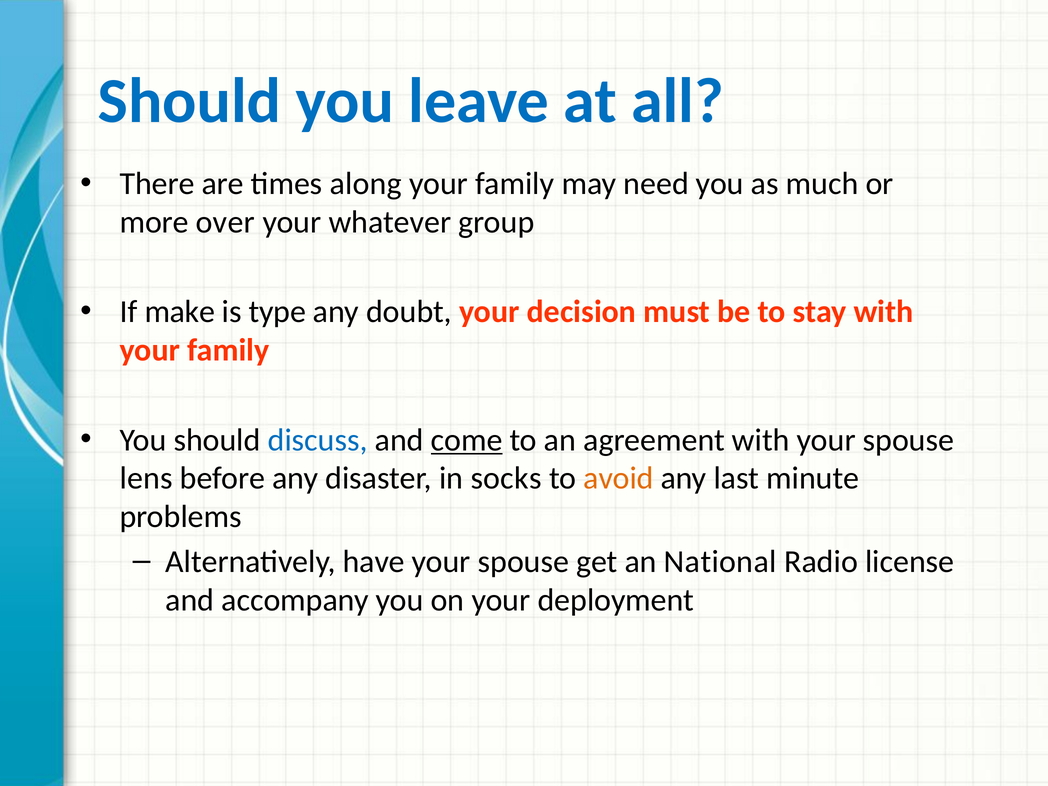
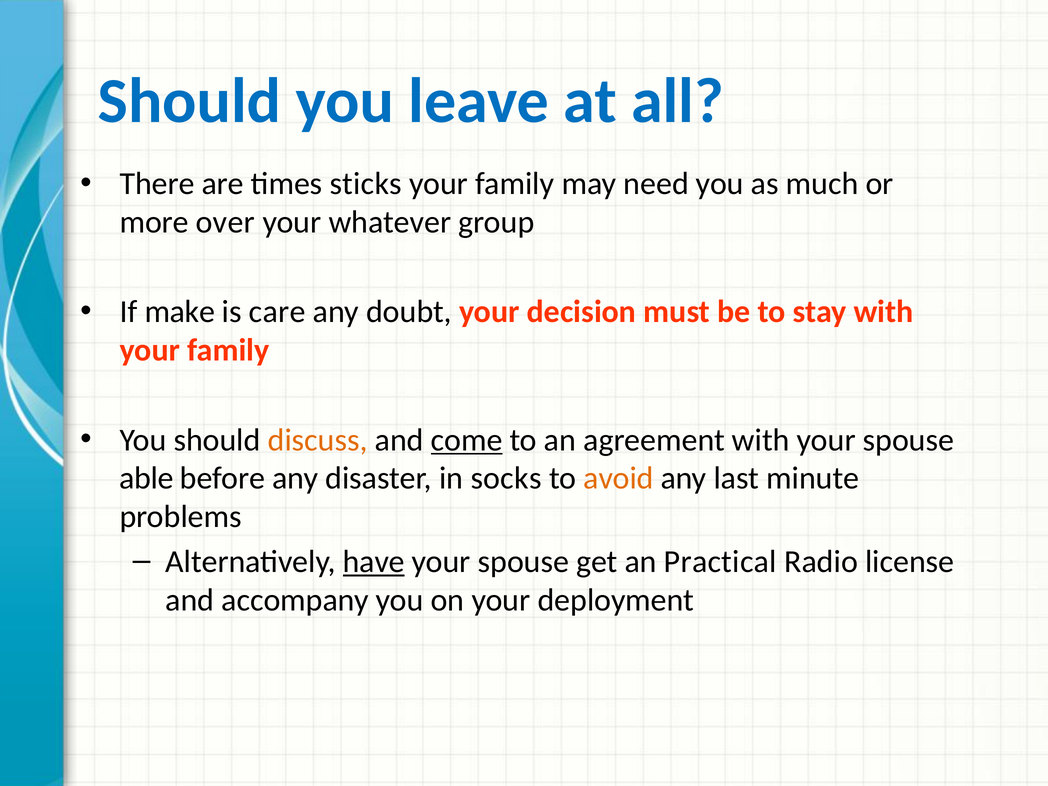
along: along -> sticks
type: type -> care
discuss colour: blue -> orange
lens: lens -> able
have underline: none -> present
National: National -> Practical
